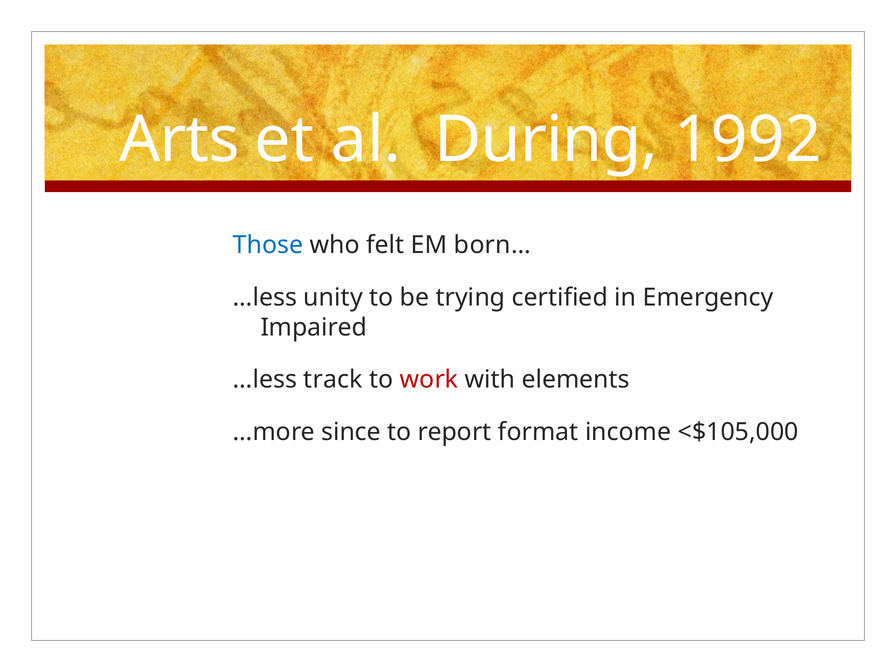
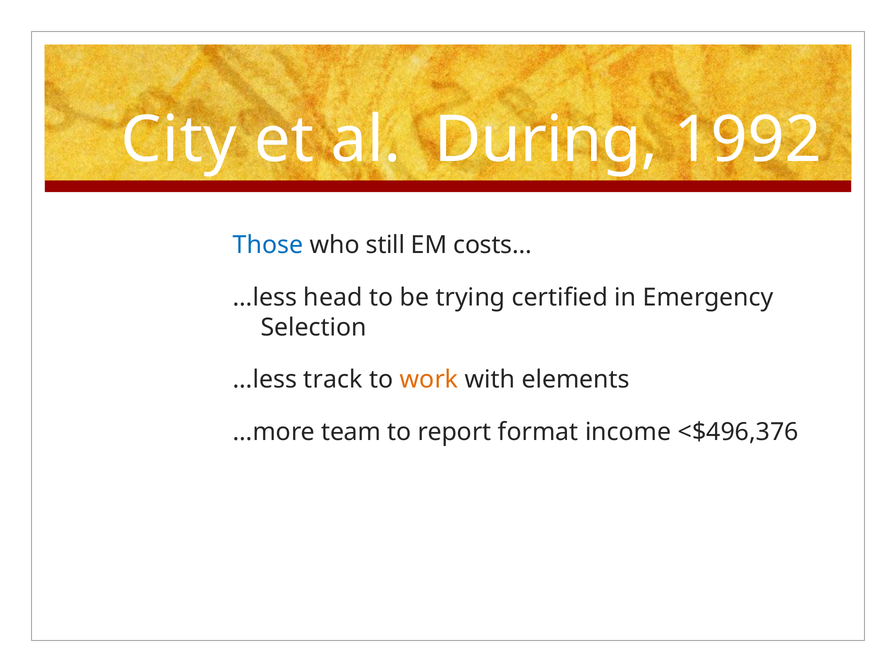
Arts: Arts -> City
felt: felt -> still
born…: born… -> costs…
unity: unity -> head
Impaired: Impaired -> Selection
work colour: red -> orange
since: since -> team
<$105,000: <$105,000 -> <$496,376
